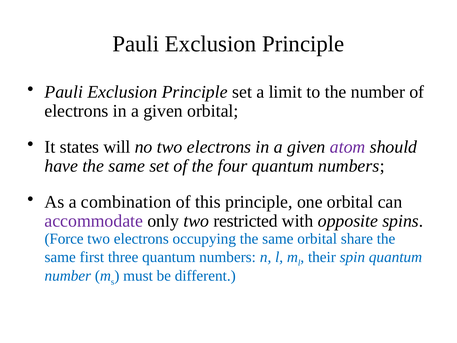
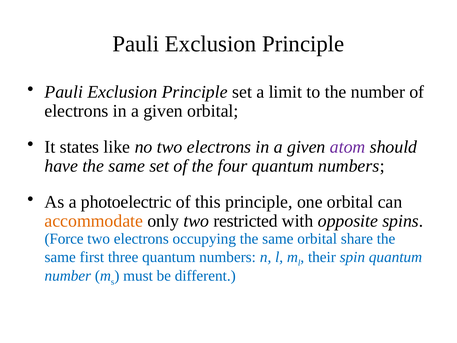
will: will -> like
combination: combination -> photoelectric
accommodate colour: purple -> orange
